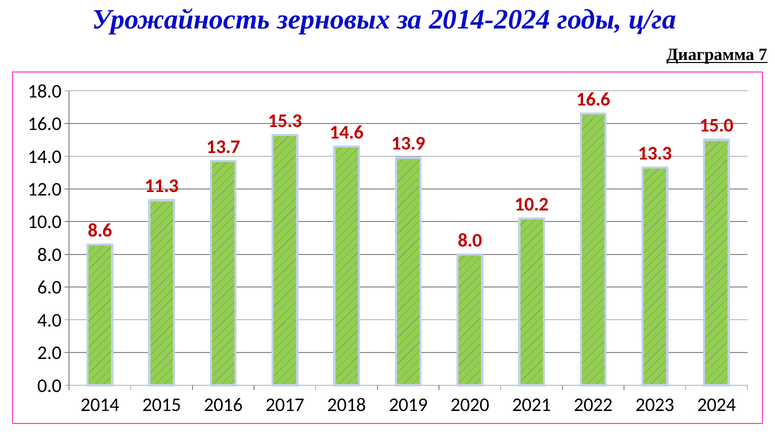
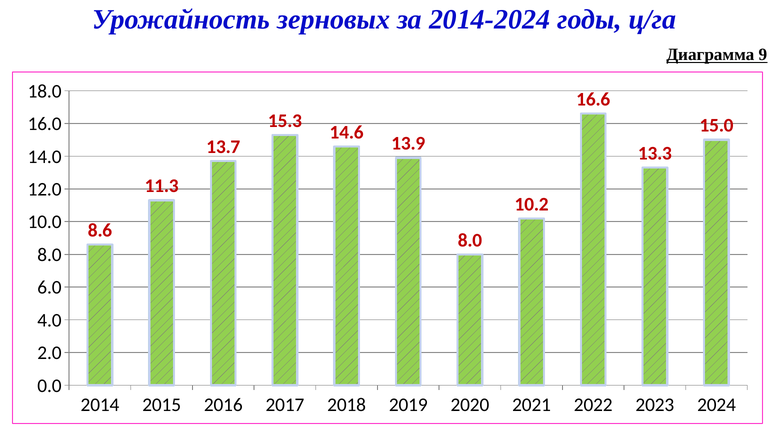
7: 7 -> 9
